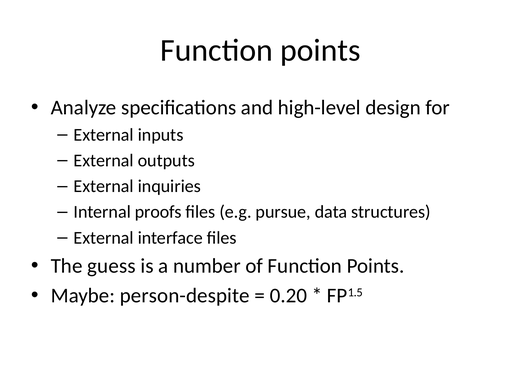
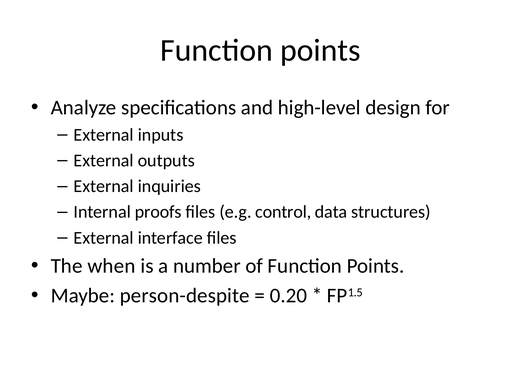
pursue: pursue -> control
guess: guess -> when
